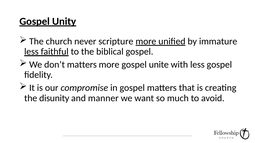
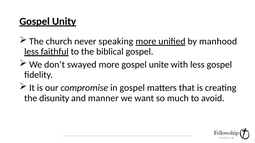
scripture: scripture -> speaking
immature: immature -> manhood
don’t matters: matters -> swayed
